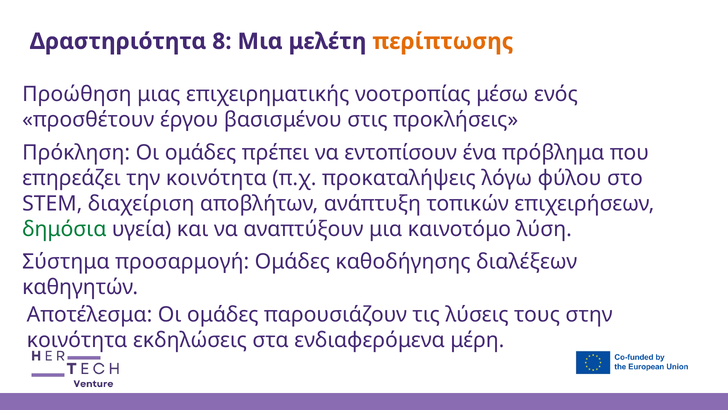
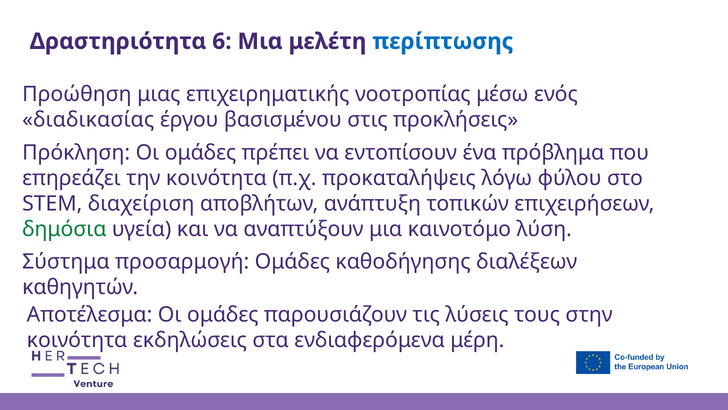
8: 8 -> 6
περίπτωσης colour: orange -> blue
προσθέτουν: προσθέτουν -> διαδικασίας
